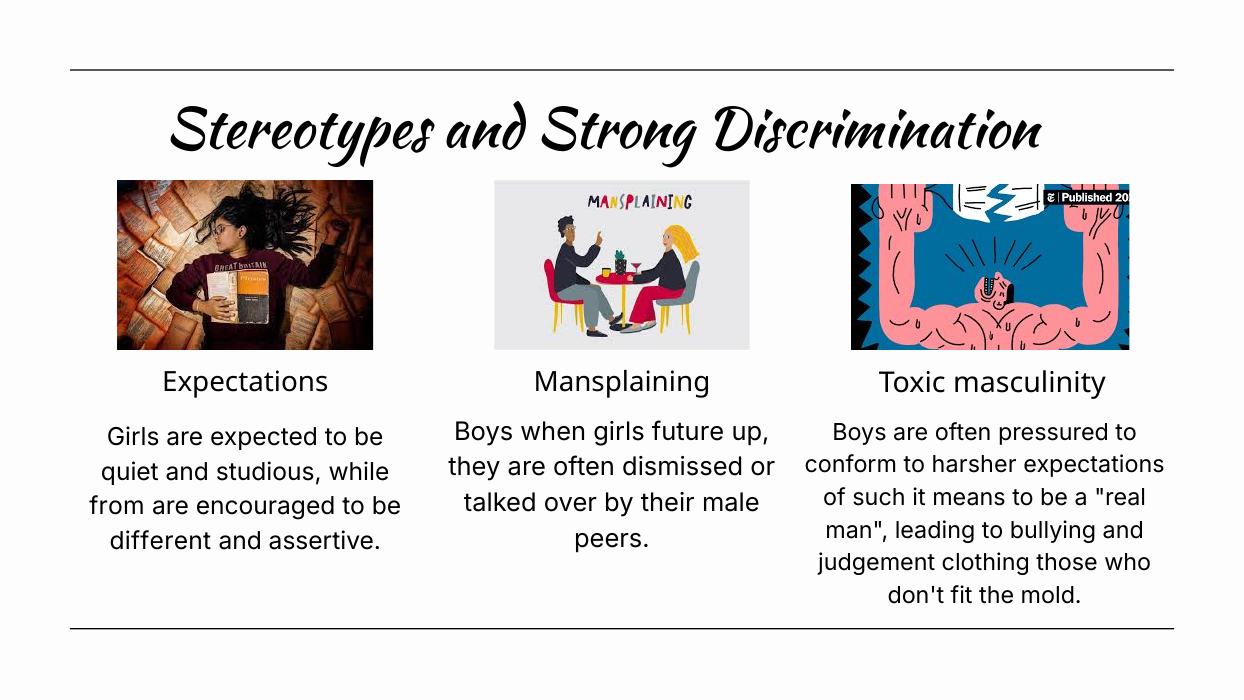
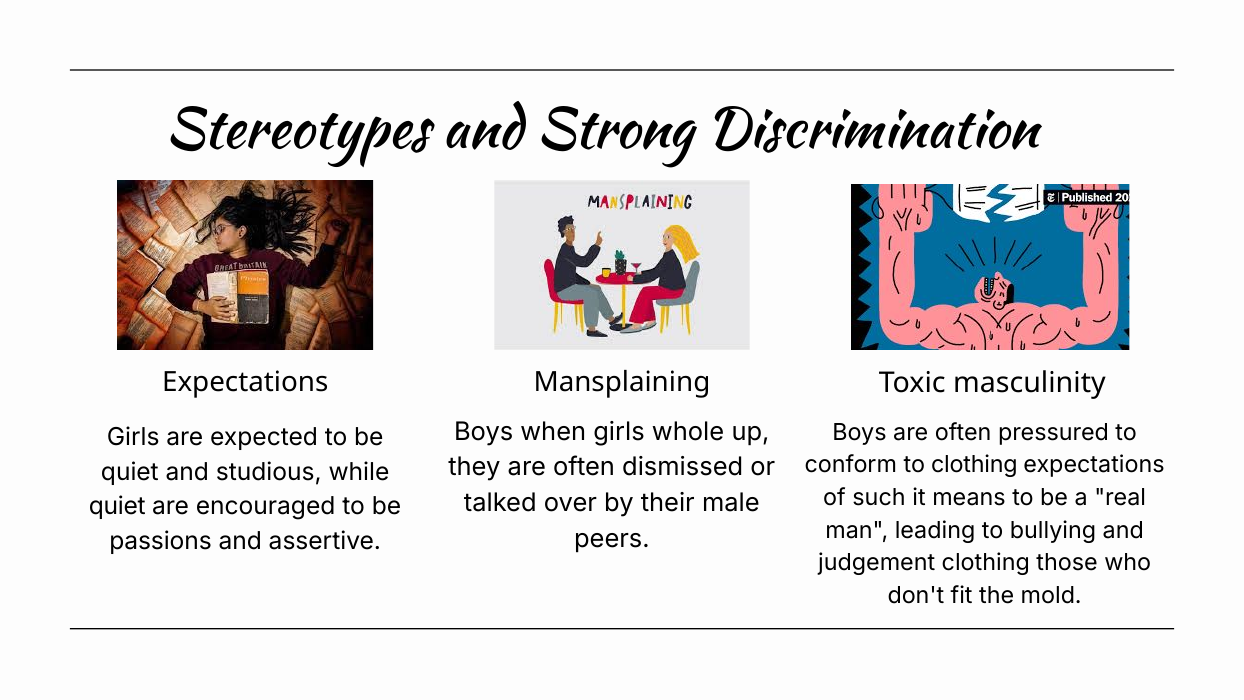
future: future -> whole
to harsher: harsher -> clothing
from at (117, 506): from -> quiet
different: different -> passions
